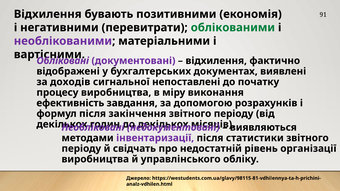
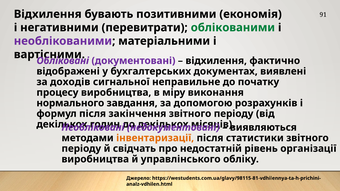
непоставлені: непоставлені -> неправильне
ефективність: ефективність -> нормального
інвентаризації colour: purple -> orange
